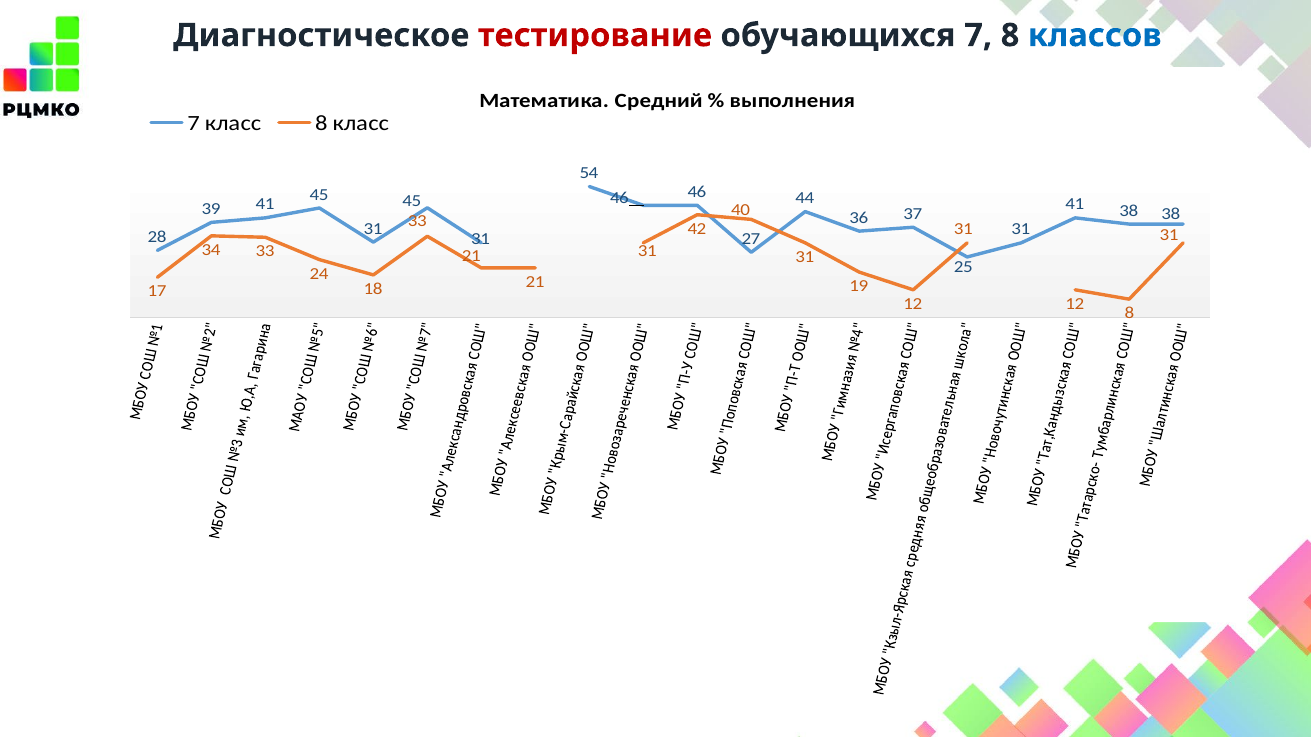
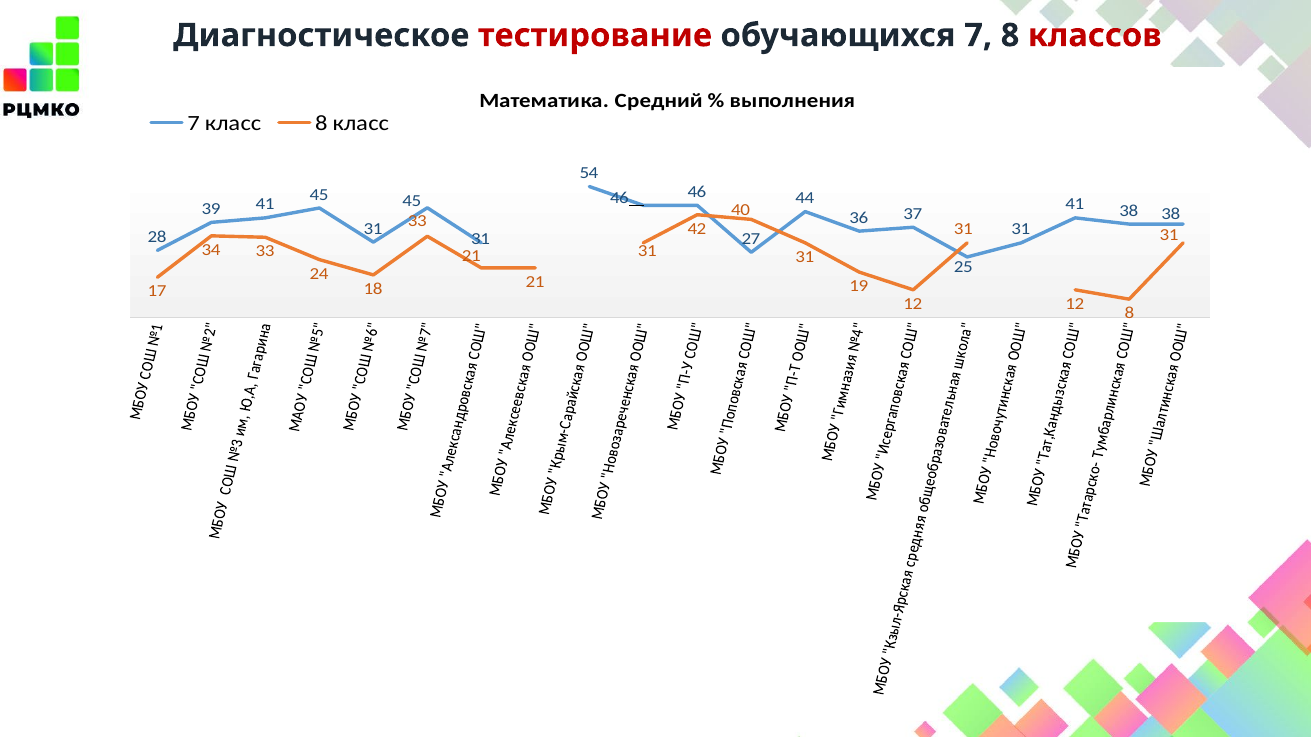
классов colour: blue -> red
